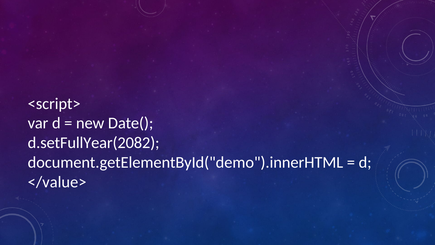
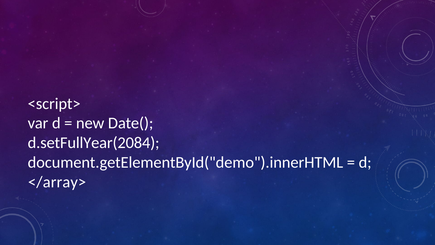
d.setFullYear(2082: d.setFullYear(2082 -> d.setFullYear(2084
</value>: </value> -> </array>
